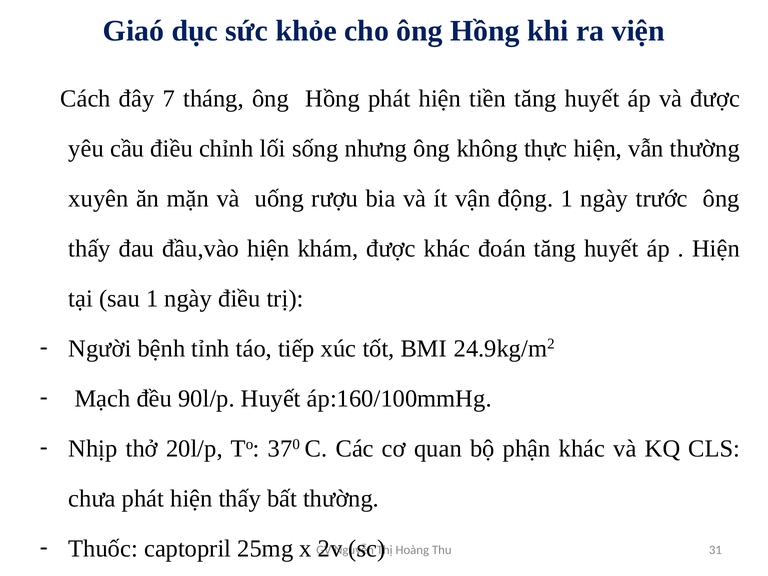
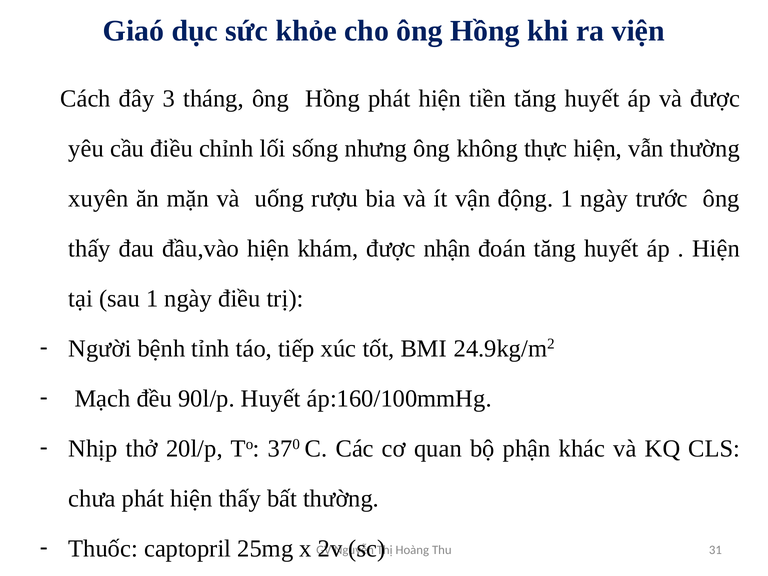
7: 7 -> 3
được khác: khác -> nhận
